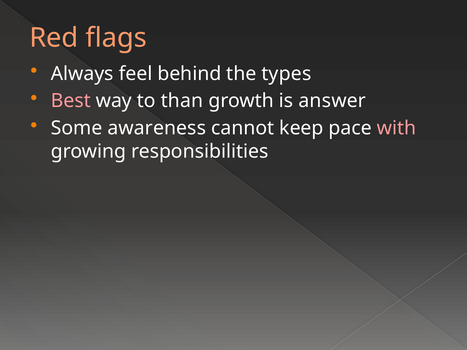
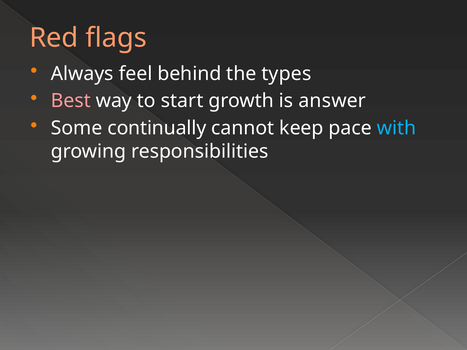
than: than -> start
awareness: awareness -> continually
with colour: pink -> light blue
